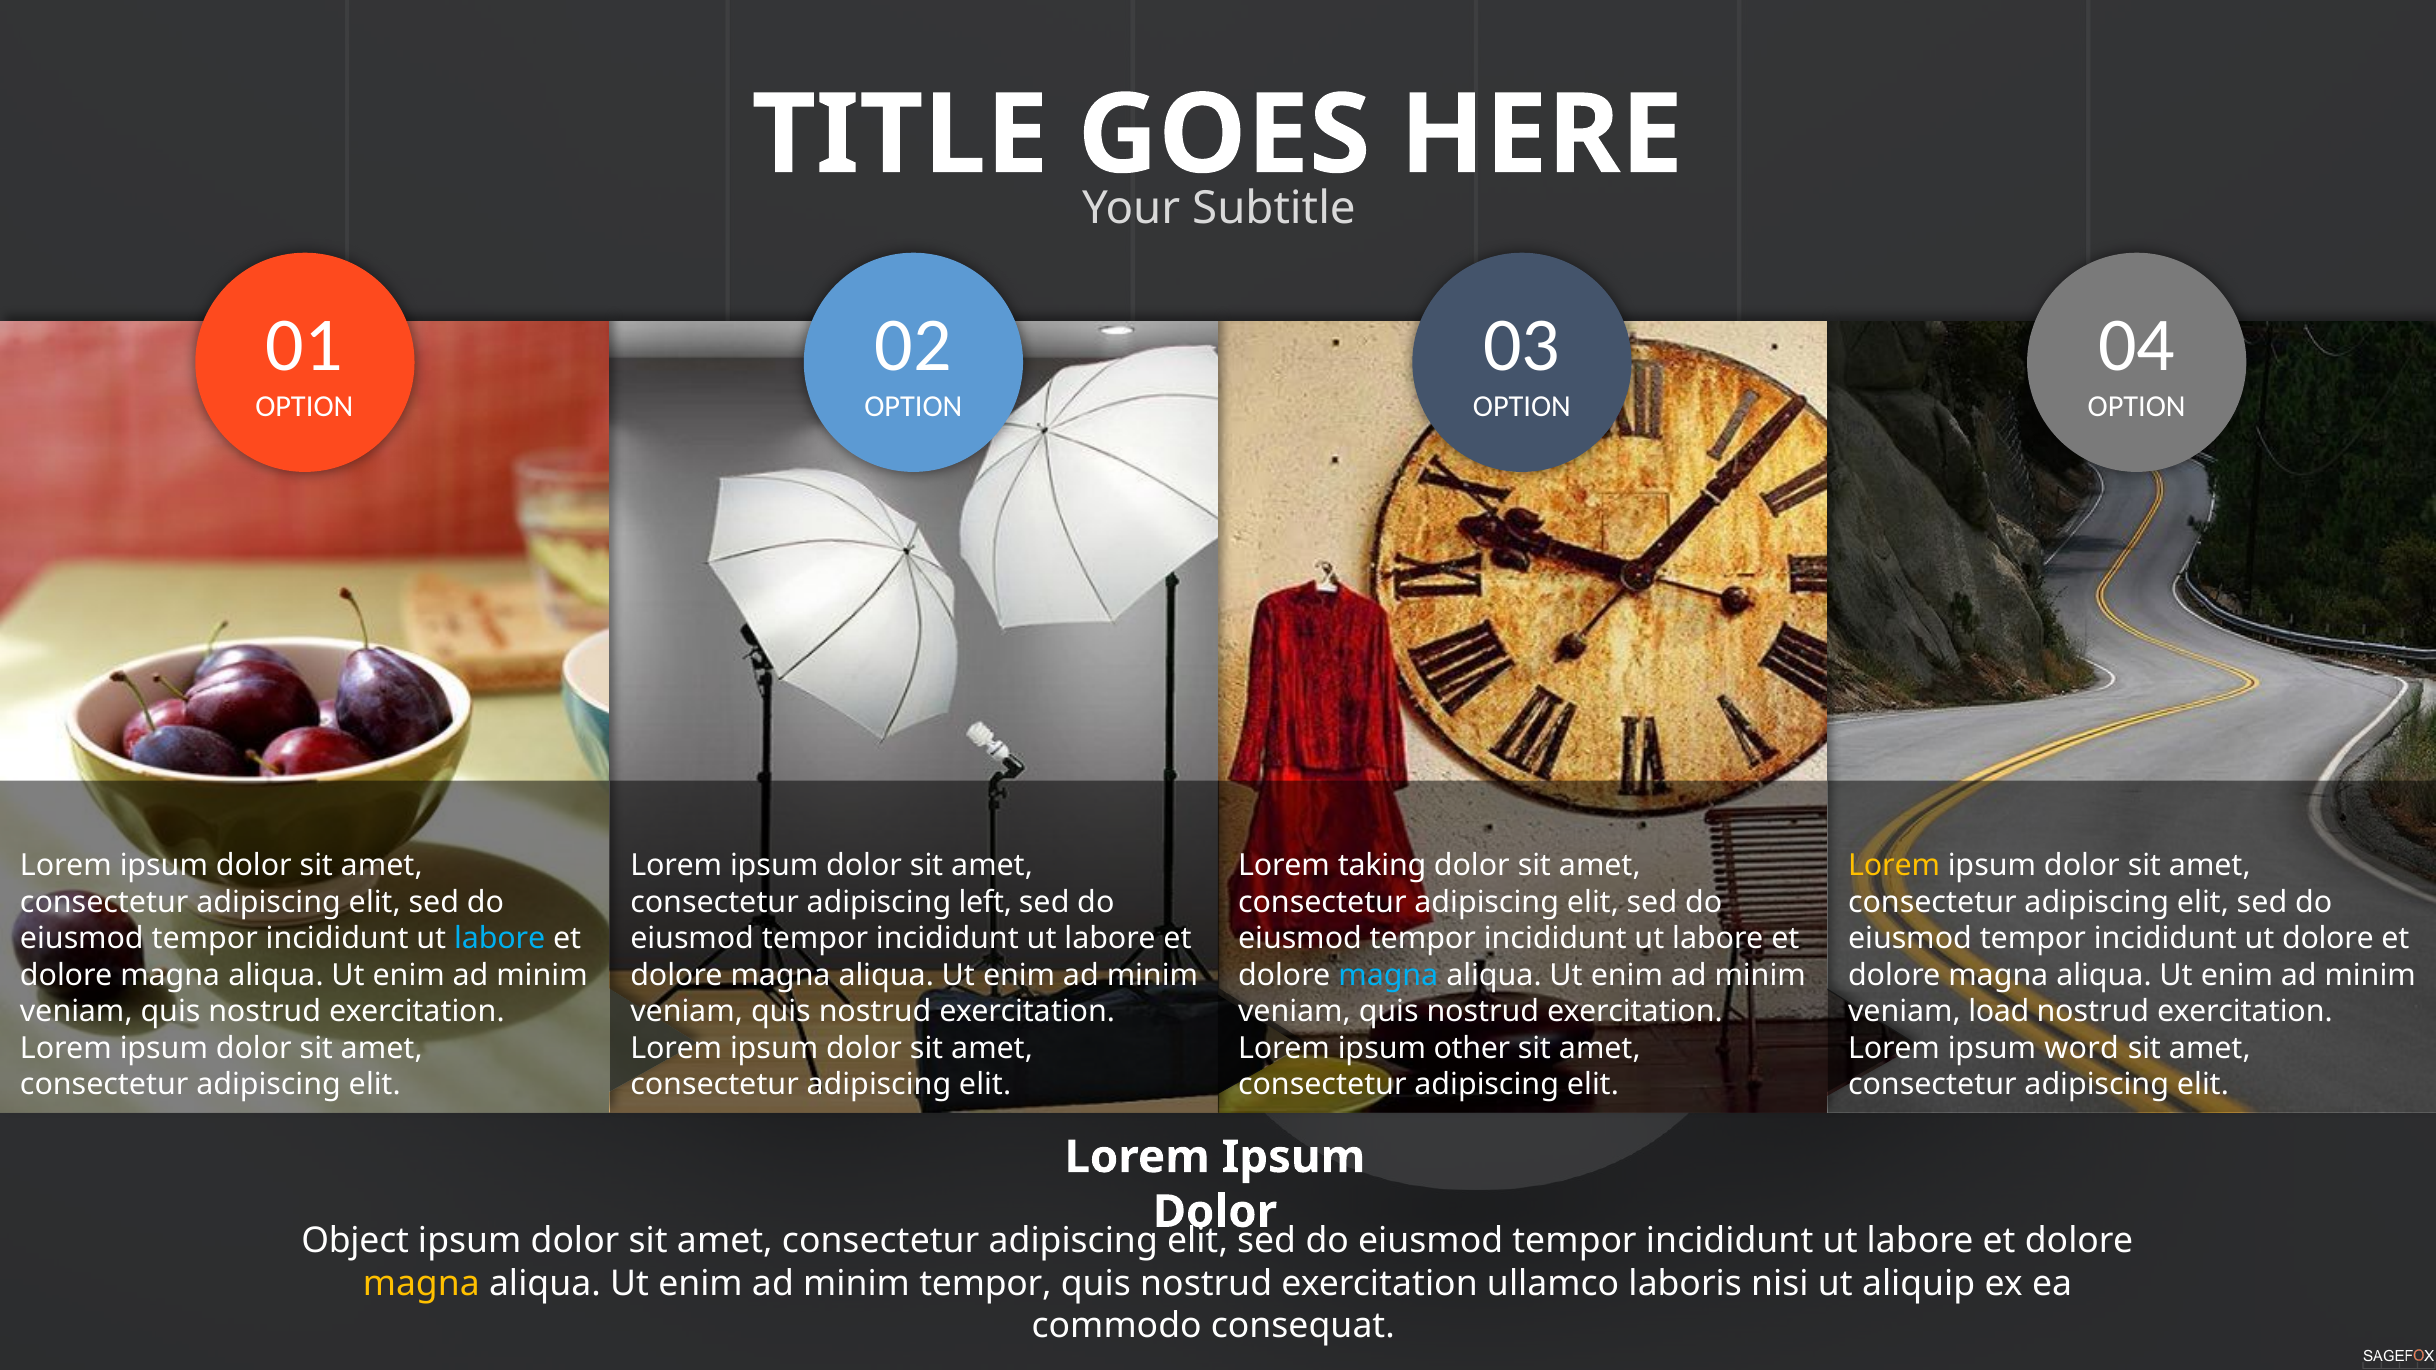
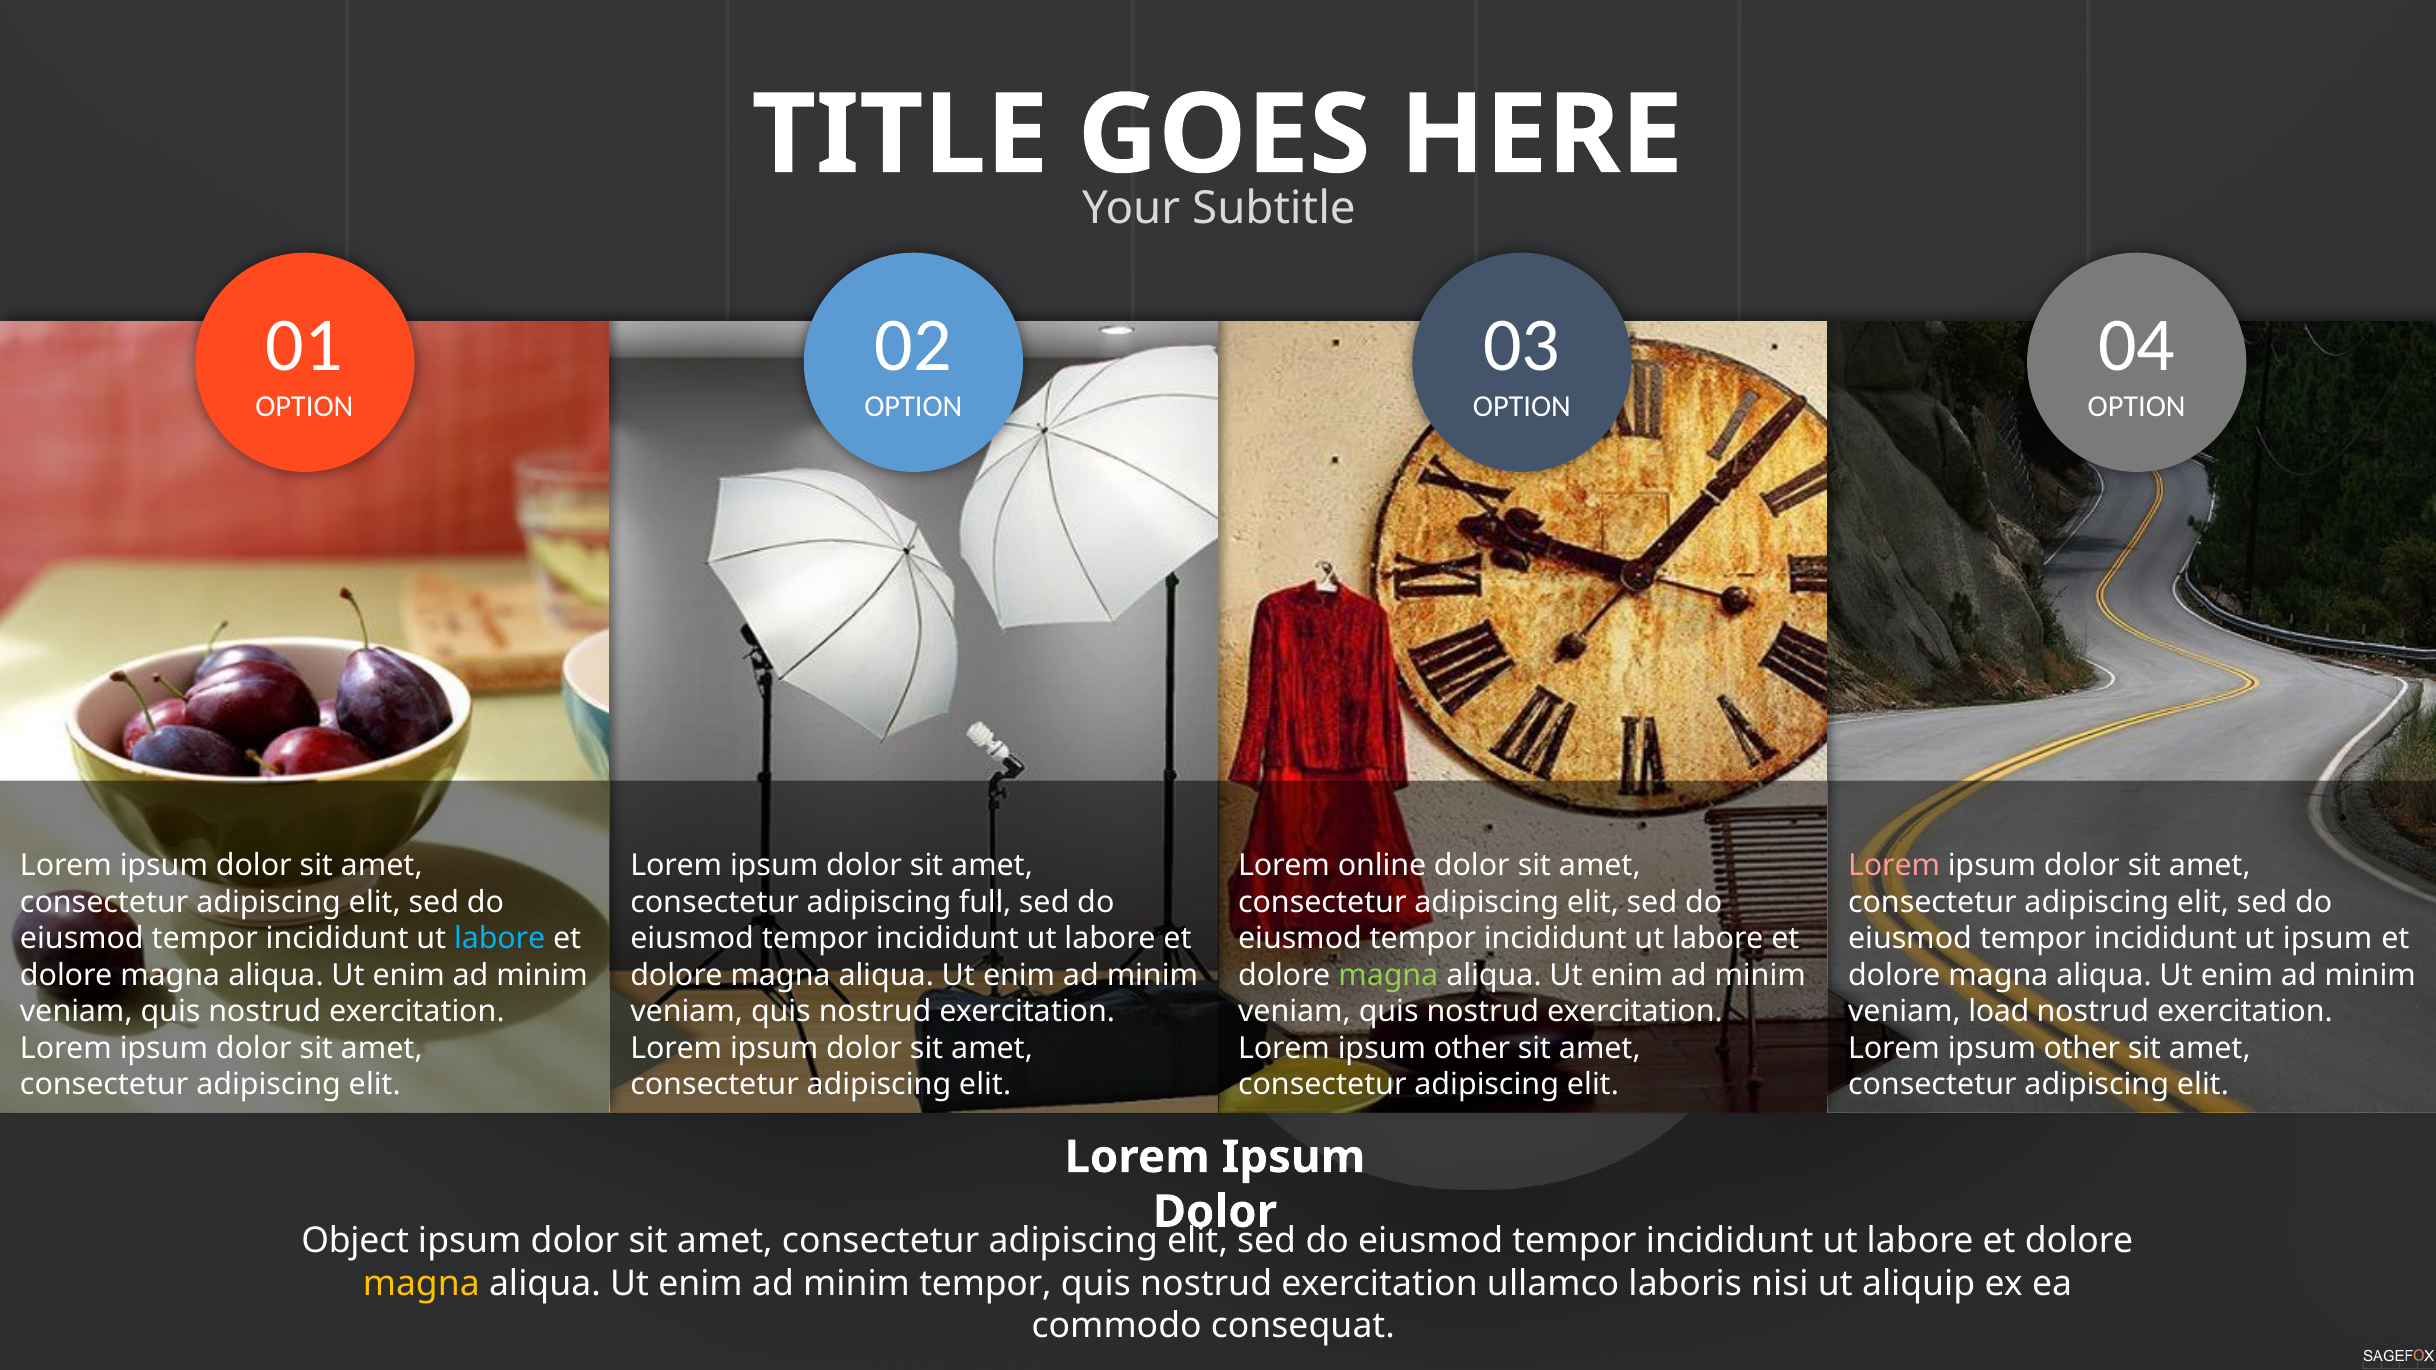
taking: taking -> online
Lorem at (1894, 866) colour: yellow -> pink
left: left -> full
ut dolore: dolore -> ipsum
magna at (1388, 975) colour: light blue -> light green
word at (2082, 1048): word -> other
